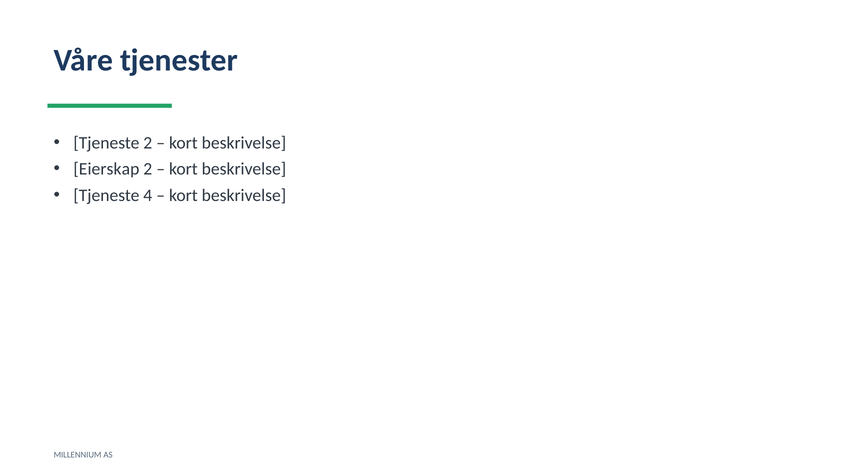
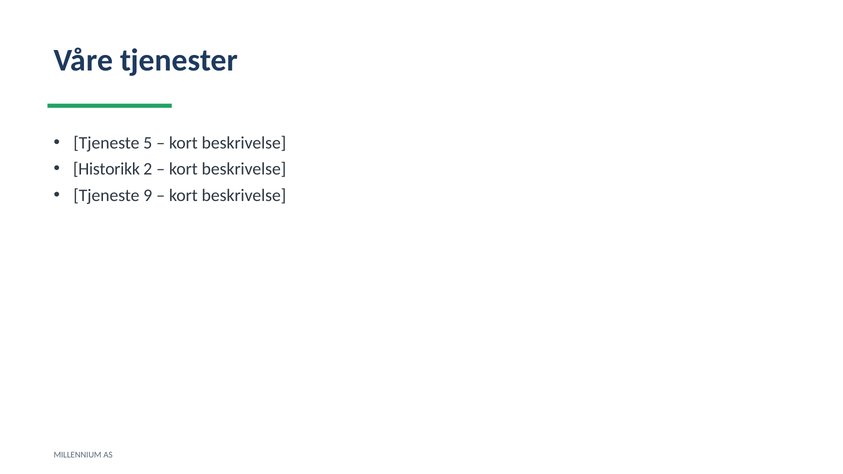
Tjeneste 2: 2 -> 5
Eierskap: Eierskap -> Historikk
4: 4 -> 9
